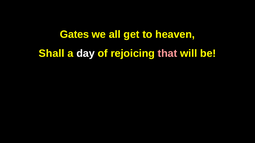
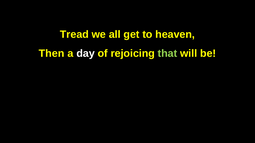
Gates: Gates -> Tread
Shall: Shall -> Then
that colour: pink -> light green
